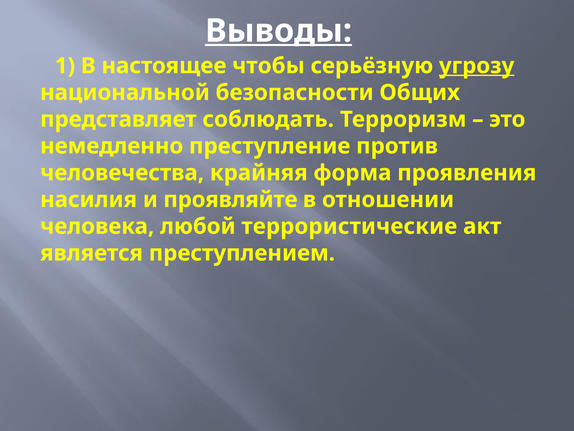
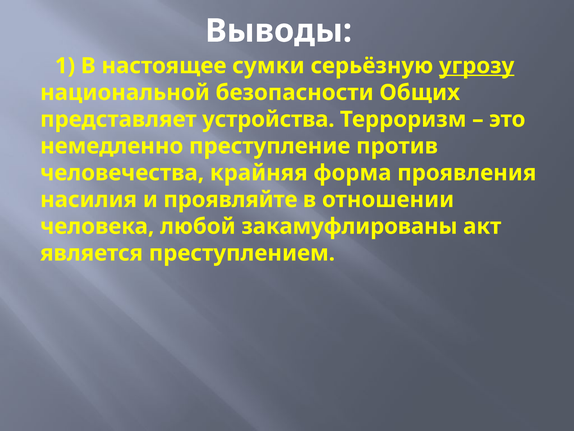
Выводы underline: present -> none
чтобы: чтобы -> сумки
соблюдать: соблюдать -> устройства
террористические: террористические -> закамуфлированы
